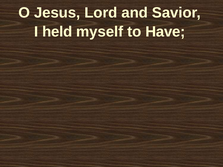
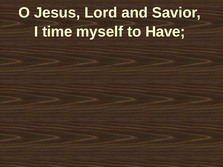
held: held -> time
